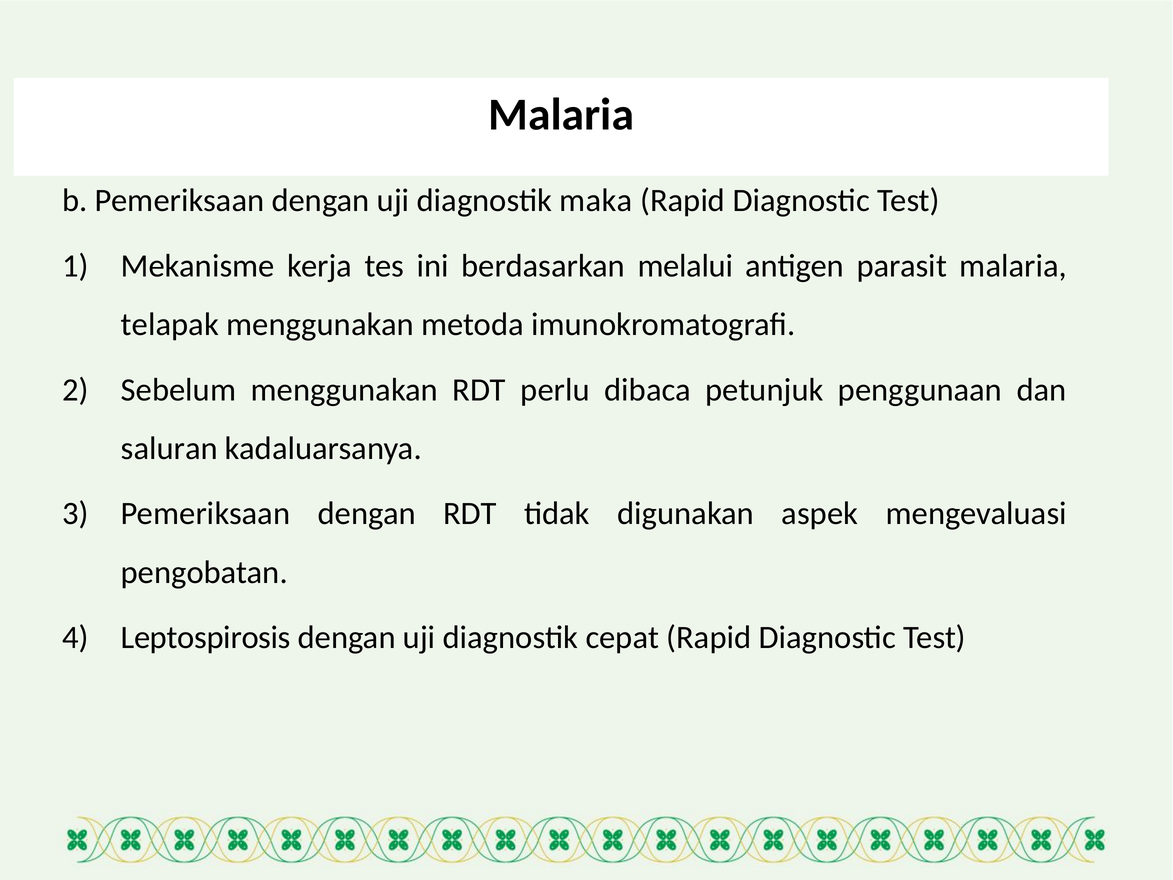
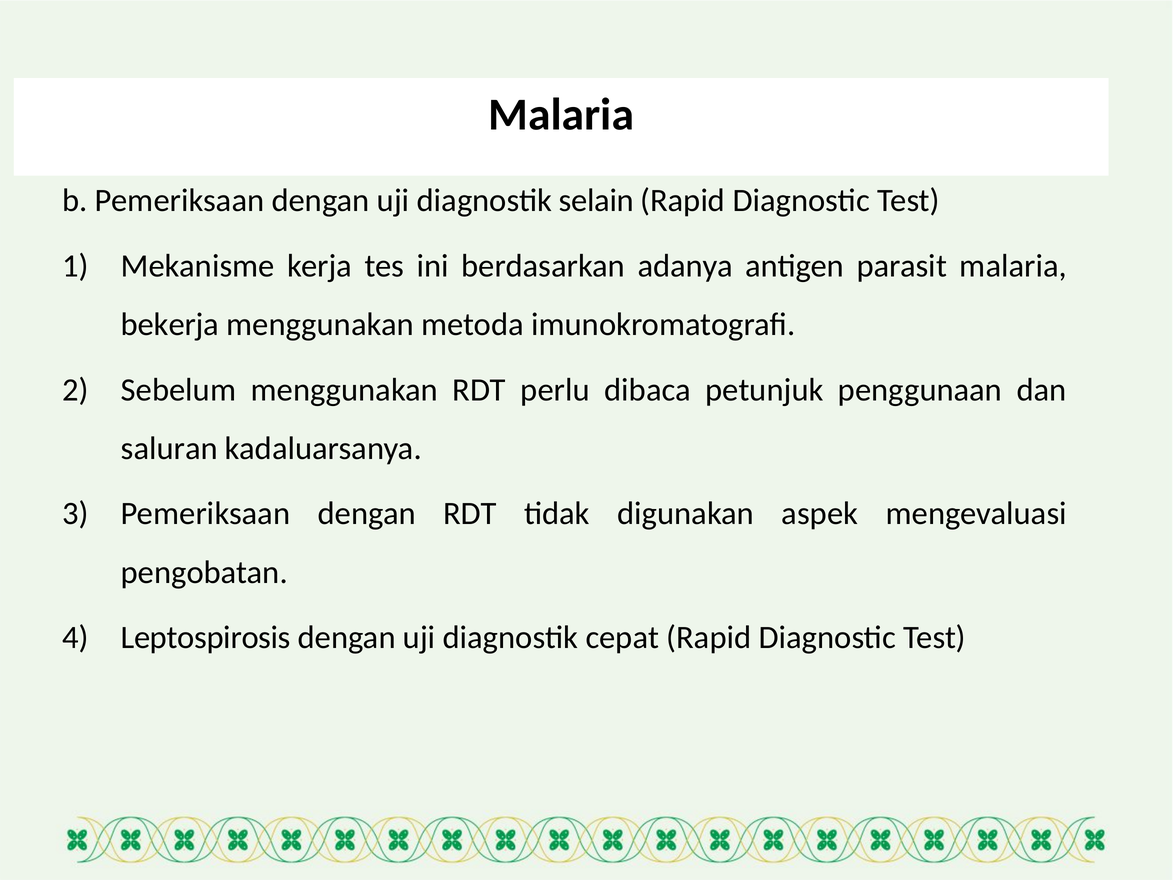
maka: maka -> selain
melalui: melalui -> adanya
telapak: telapak -> bekerja
